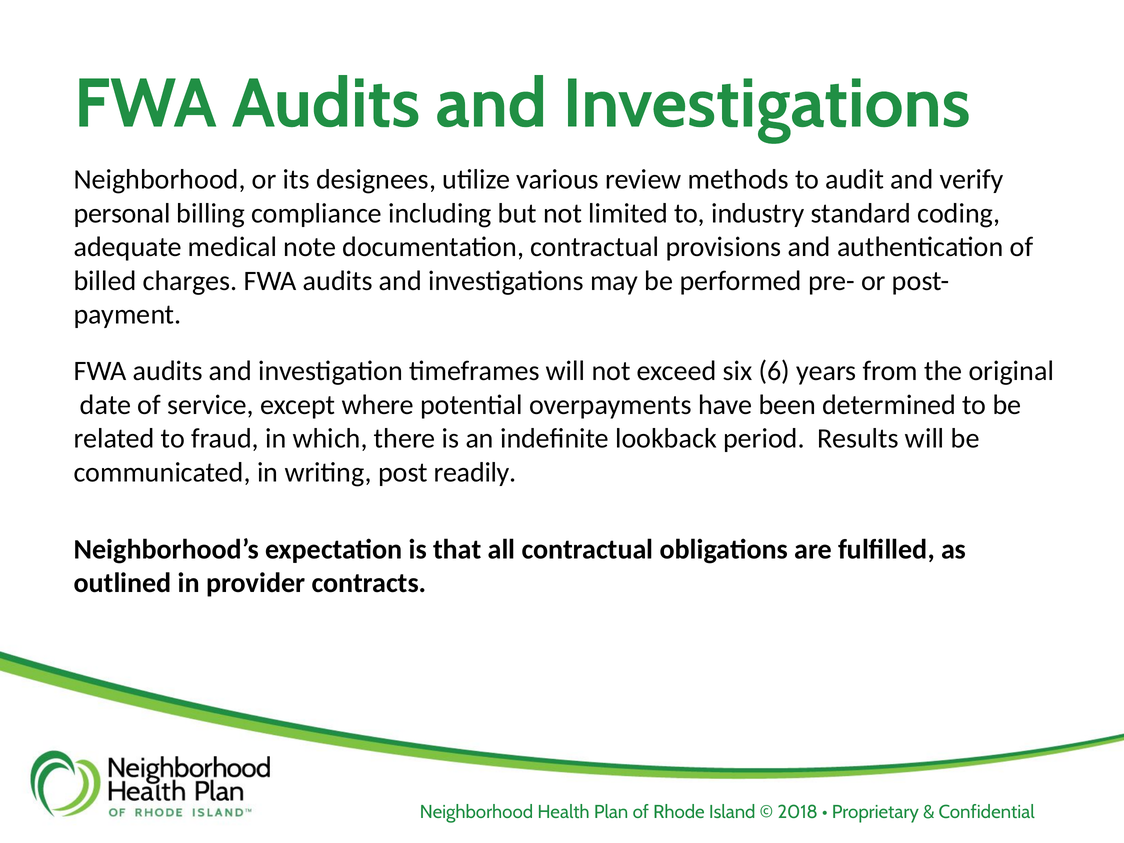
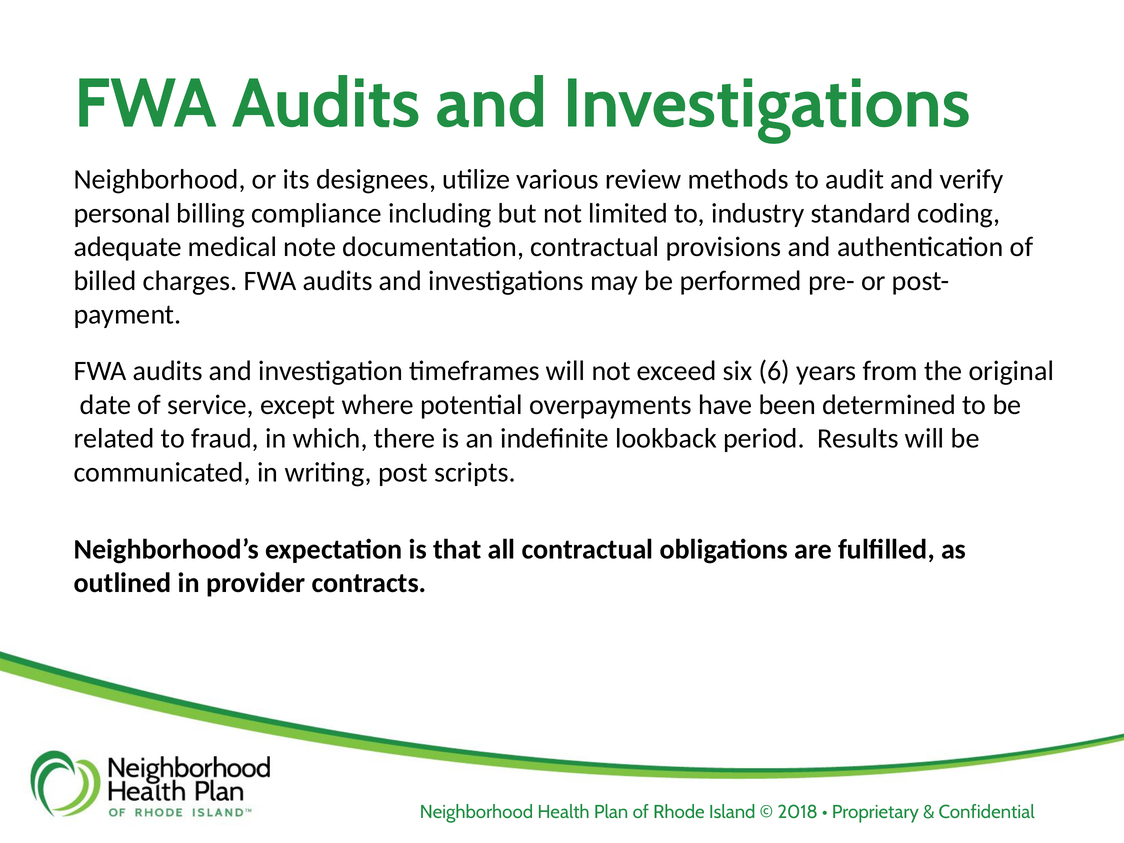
readily: readily -> scripts
